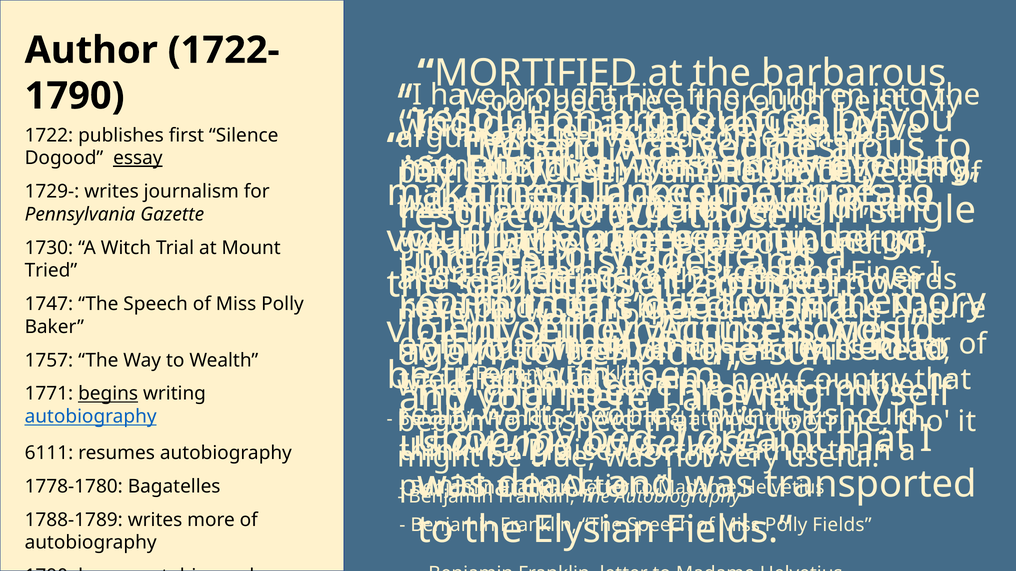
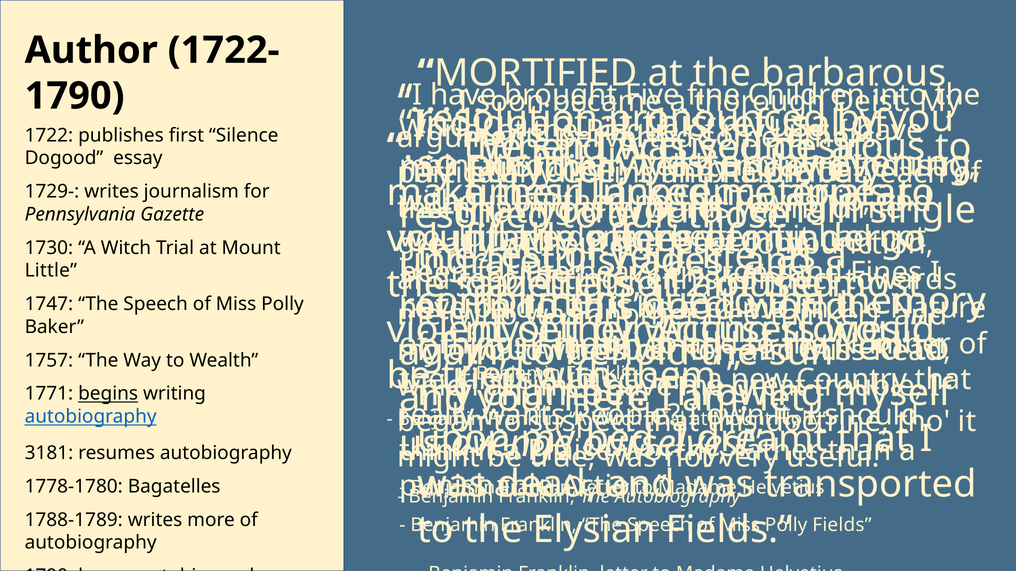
essay underline: present -> none
Tried at (51, 271): Tried -> Little
6111: 6111 -> 3181
